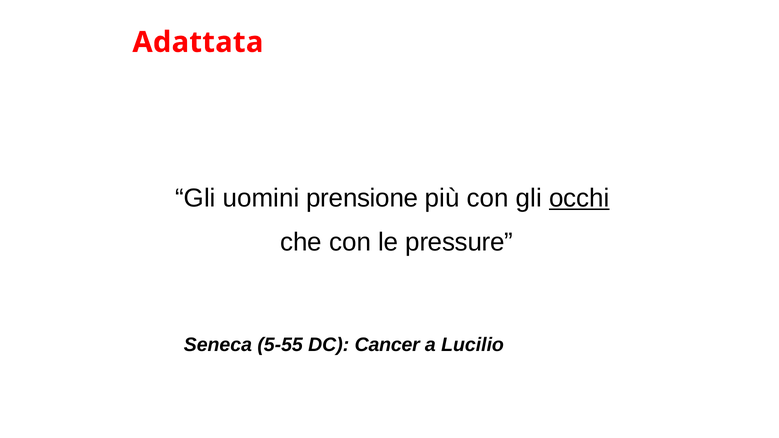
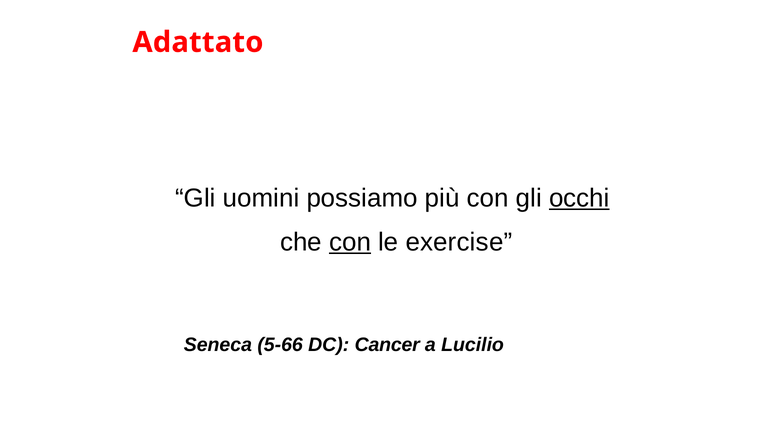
Adattata: Adattata -> Adattato
prensione: prensione -> possiamo
con at (350, 242) underline: none -> present
pressure: pressure -> exercise
5-55: 5-55 -> 5-66
